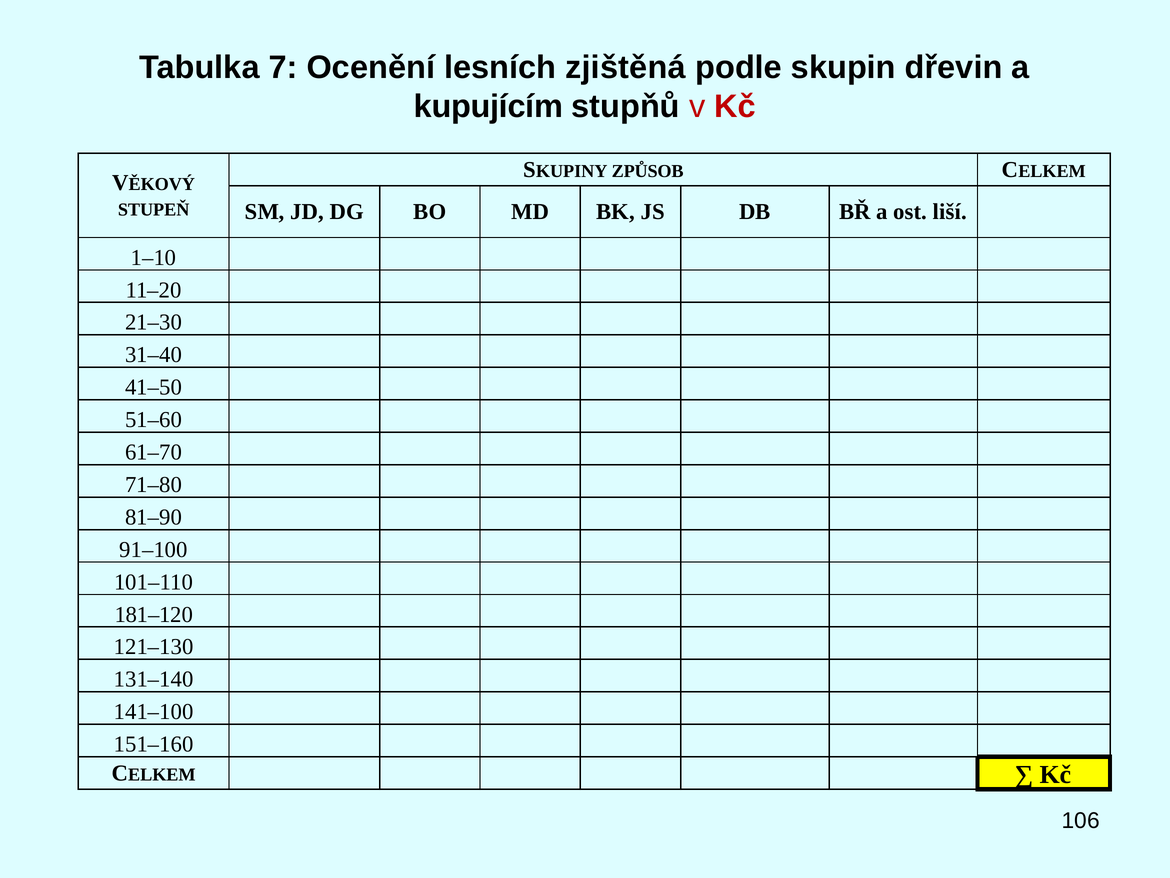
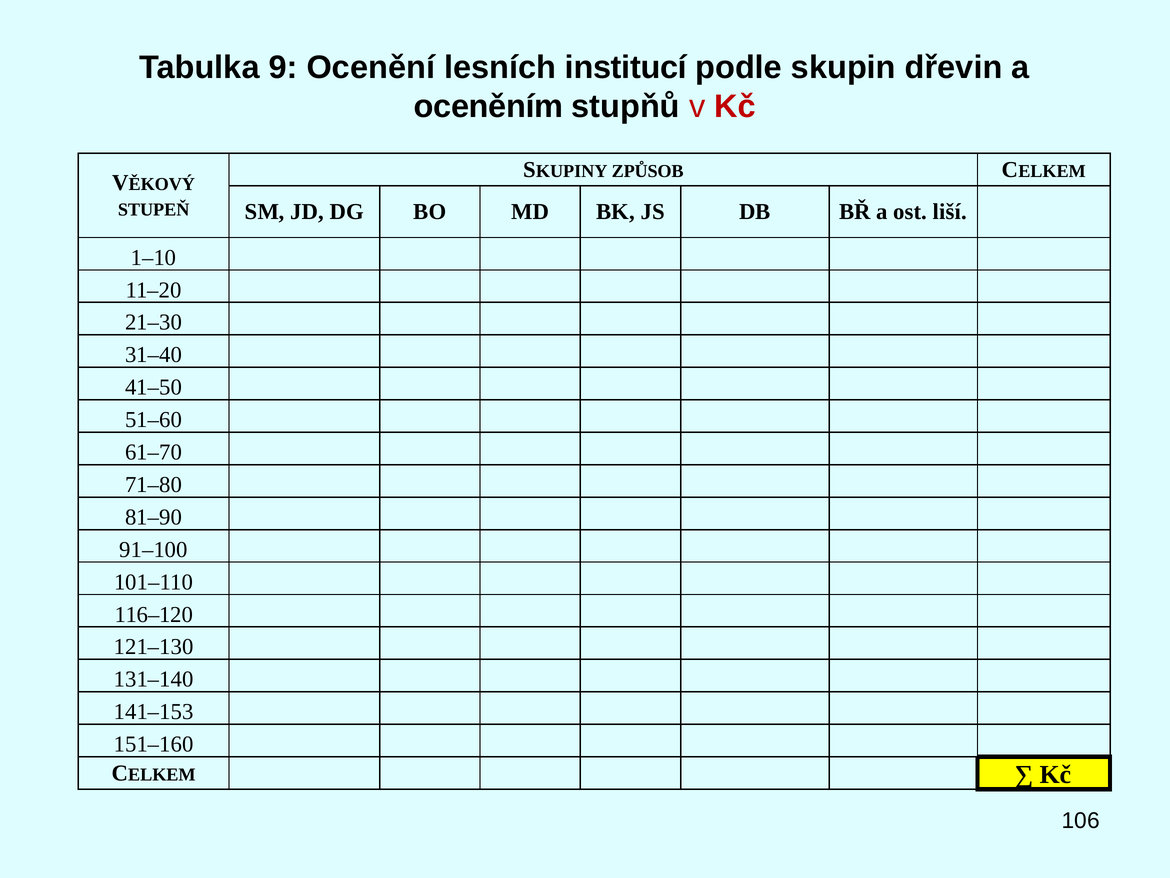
7: 7 -> 9
zjištěná: zjištěná -> institucí
kupujícím: kupujícím -> oceněním
181–120: 181–120 -> 116–120
141–100: 141–100 -> 141–153
